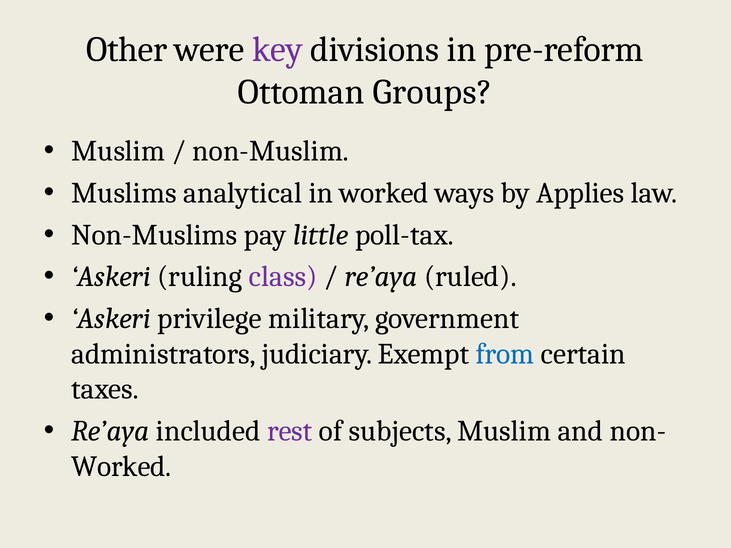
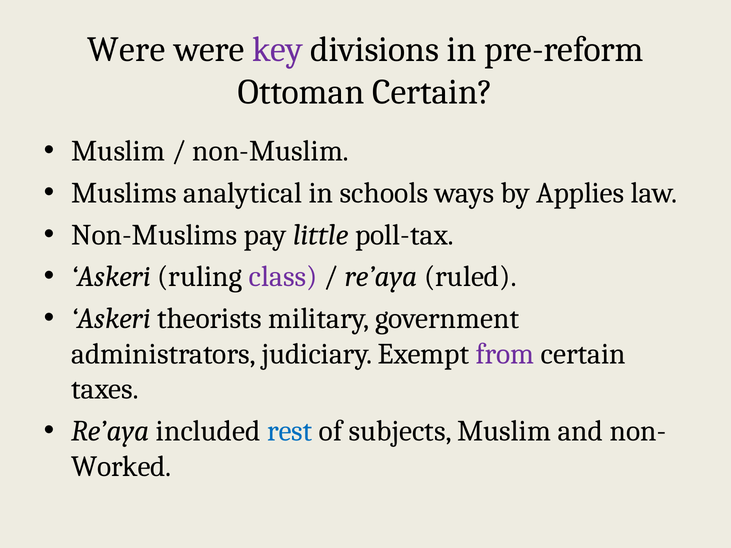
Other at (127, 49): Other -> Were
Ottoman Groups: Groups -> Certain
in worked: worked -> schools
privilege: privilege -> theorists
from colour: blue -> purple
rest colour: purple -> blue
